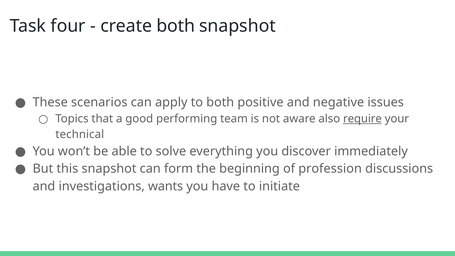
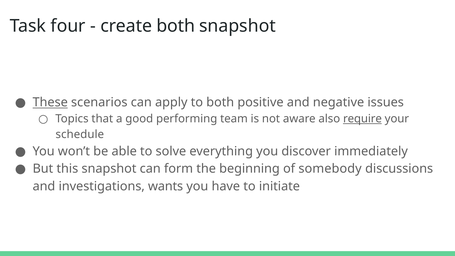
These underline: none -> present
technical: technical -> schedule
profession: profession -> somebody
